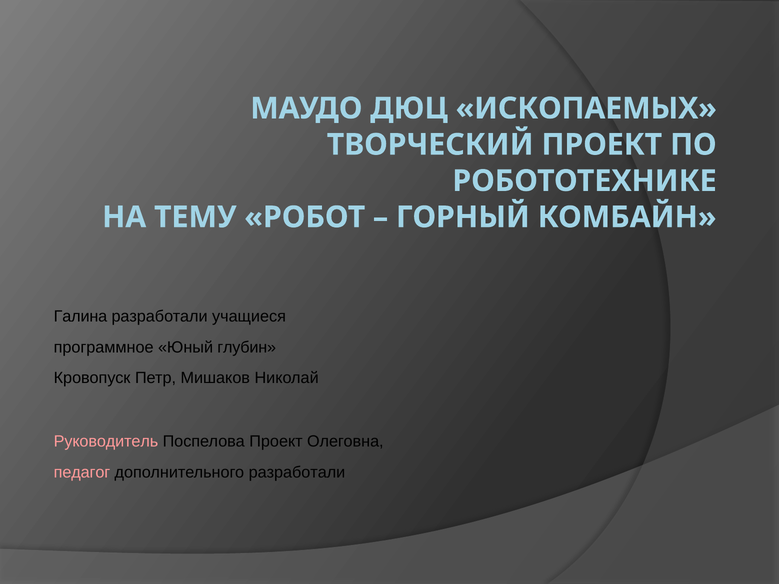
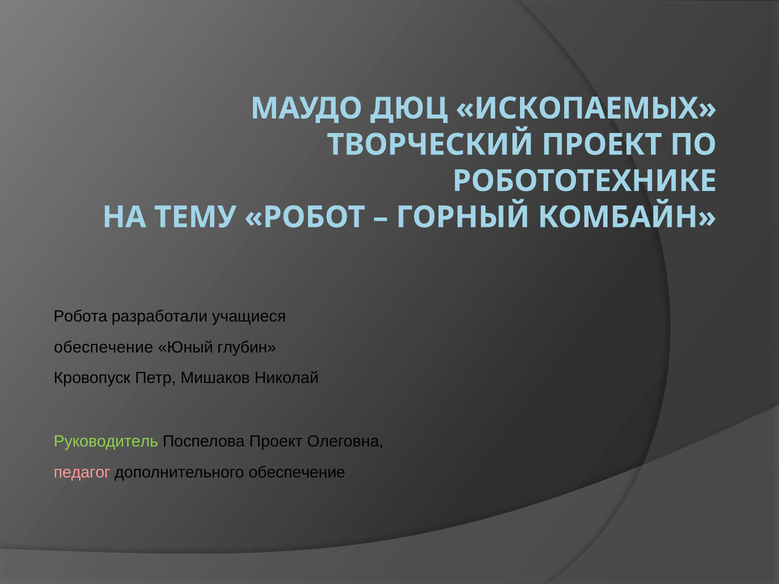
Галина: Галина -> Робота
программное at (104, 347): программное -> обеспечение
Руководитель colour: pink -> light green
дополнительного разработали: разработали -> обеспечение
